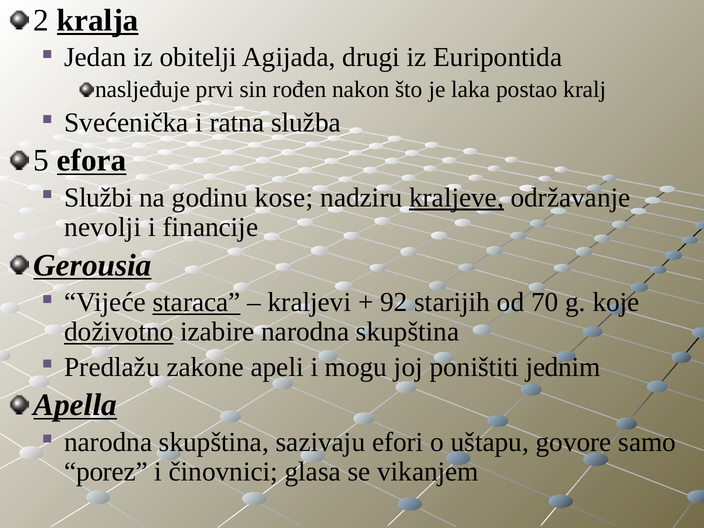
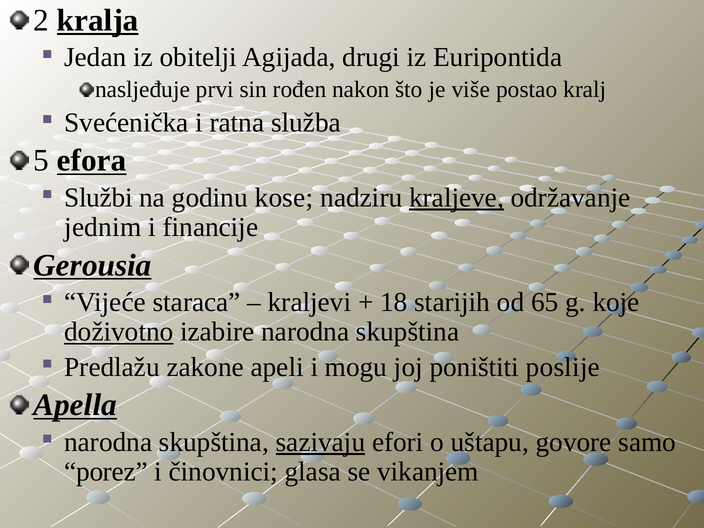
laka: laka -> više
nevolji: nevolji -> jednim
staraca underline: present -> none
92: 92 -> 18
70: 70 -> 65
jednim: jednim -> poslije
sazivaju underline: none -> present
